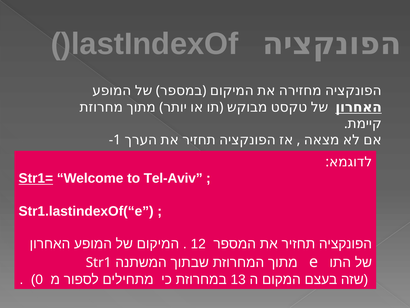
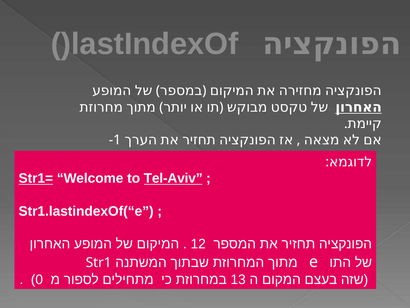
Tel-Aviv underline: none -> present
